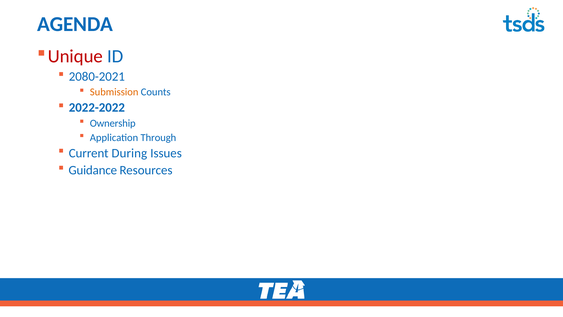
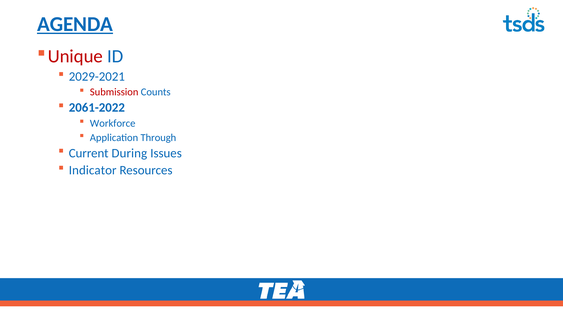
AGENDA underline: none -> present
2080-2021: 2080-2021 -> 2029-2021
Submission colour: orange -> red
2022-2022: 2022-2022 -> 2061-2022
Ownership: Ownership -> Workforce
Guidance: Guidance -> Indicator
